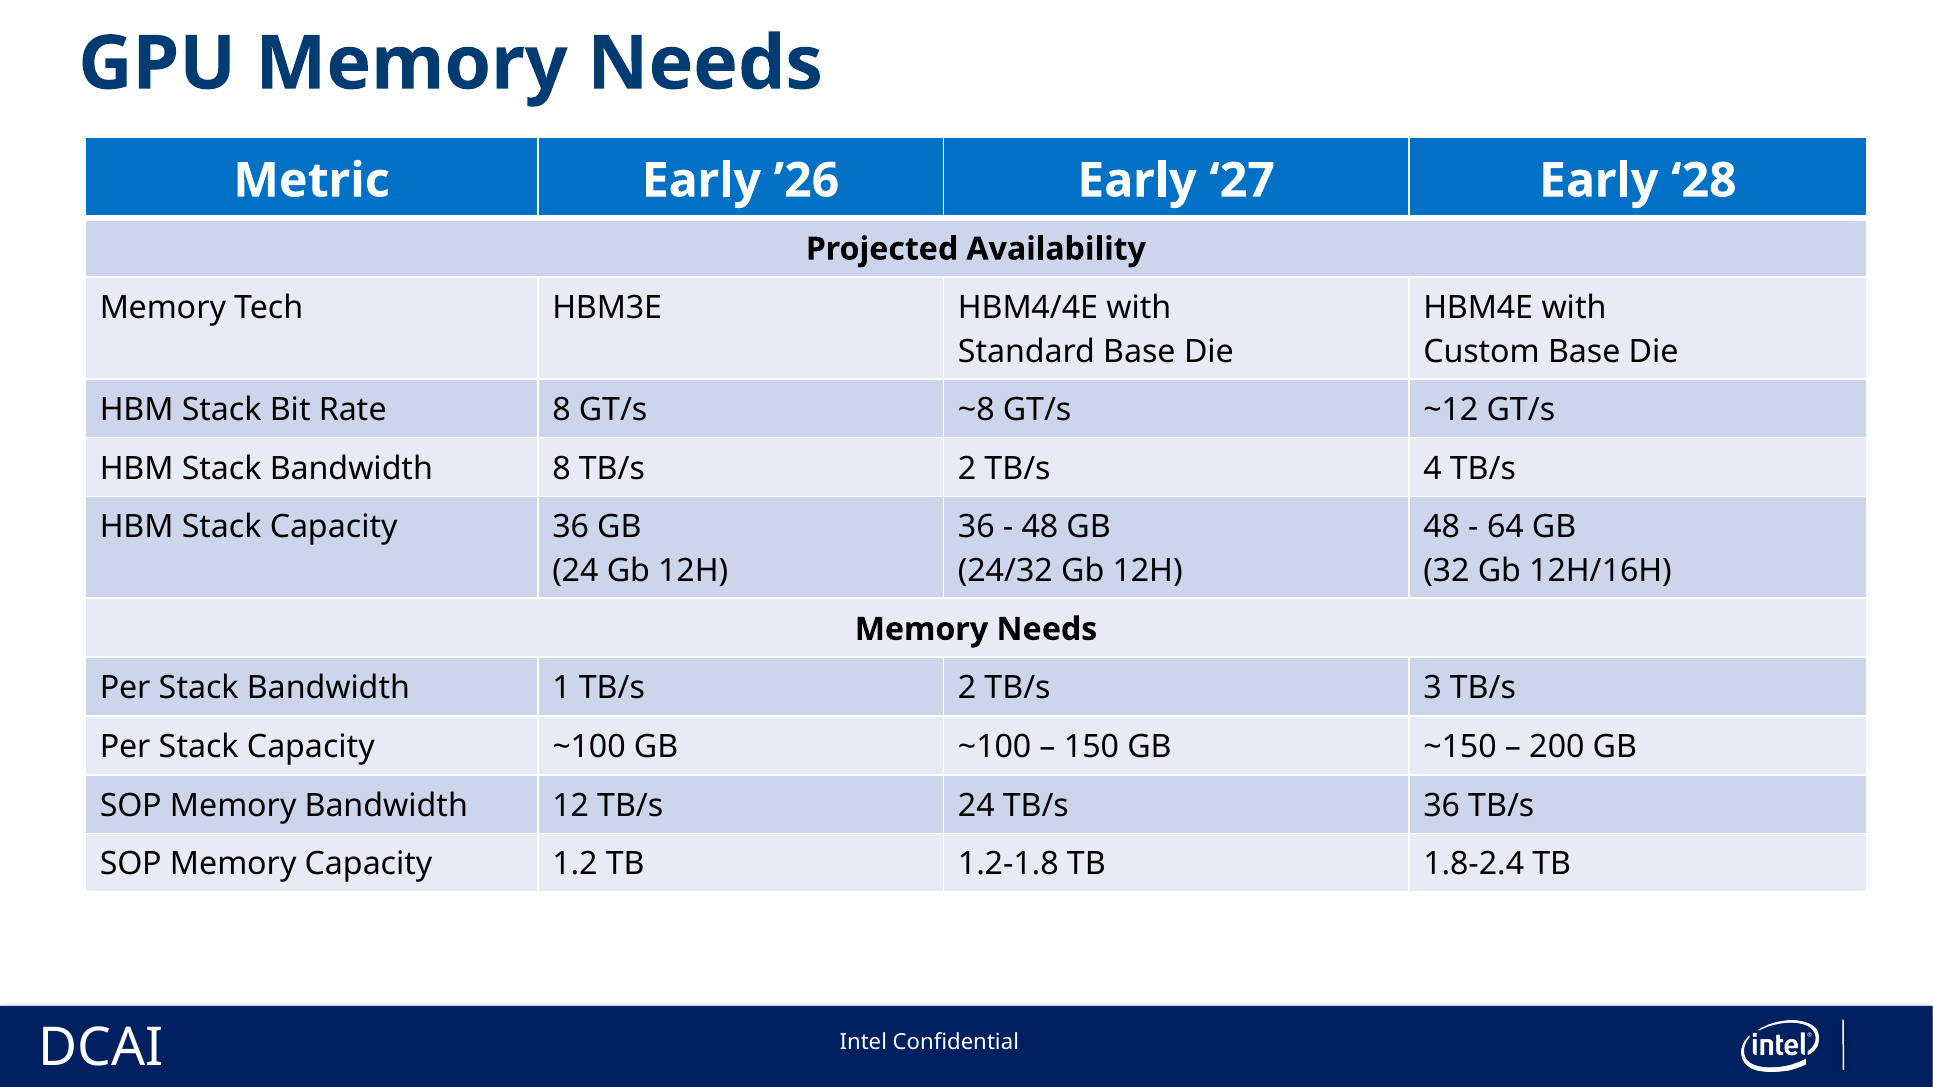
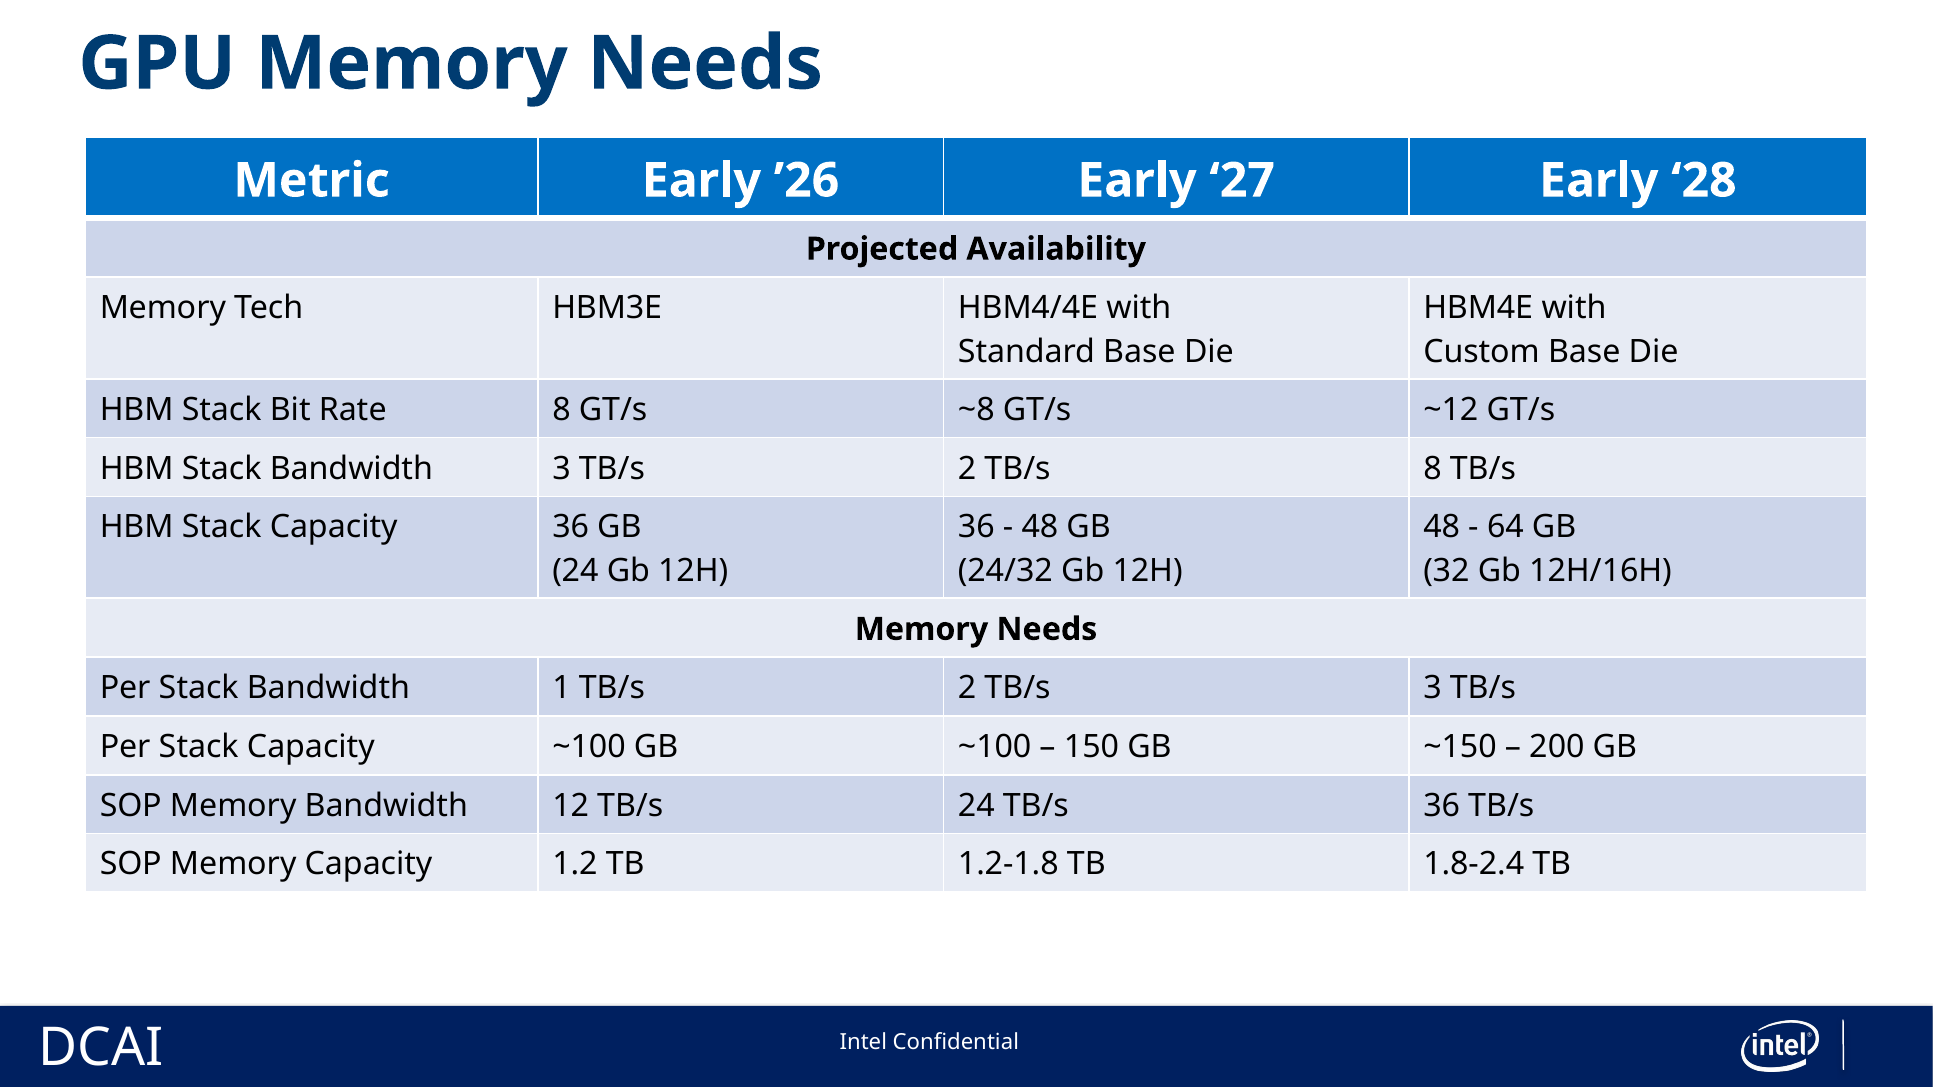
Bandwidth 8: 8 -> 3
TB/s 4: 4 -> 8
